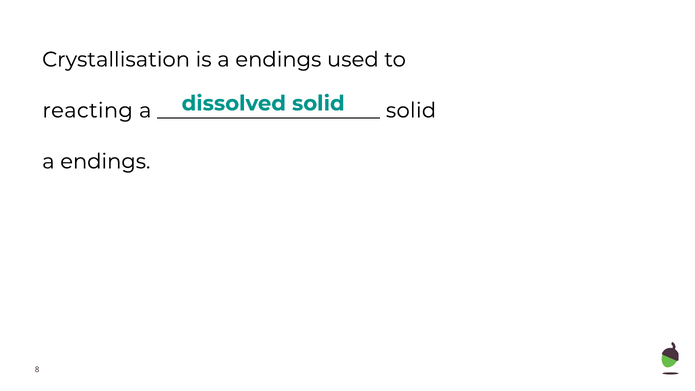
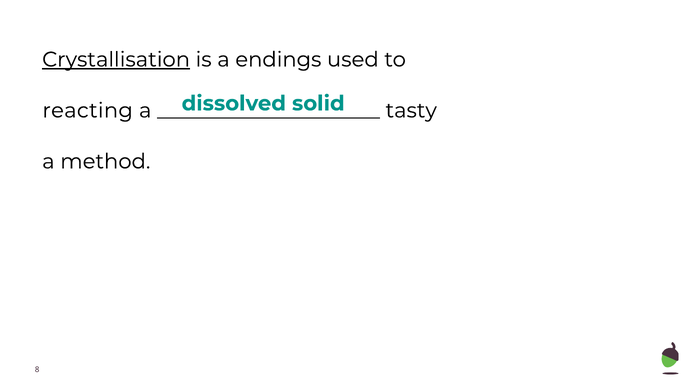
Crystallisation underline: none -> present
solid at (411, 110): solid -> tasty
endings at (105, 161): endings -> method
